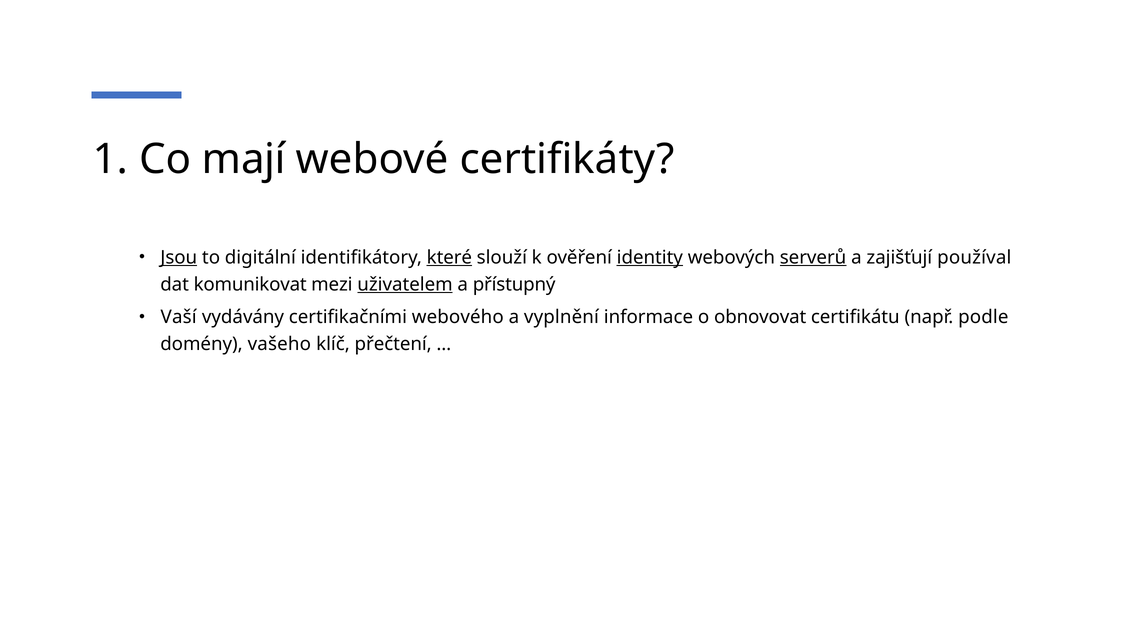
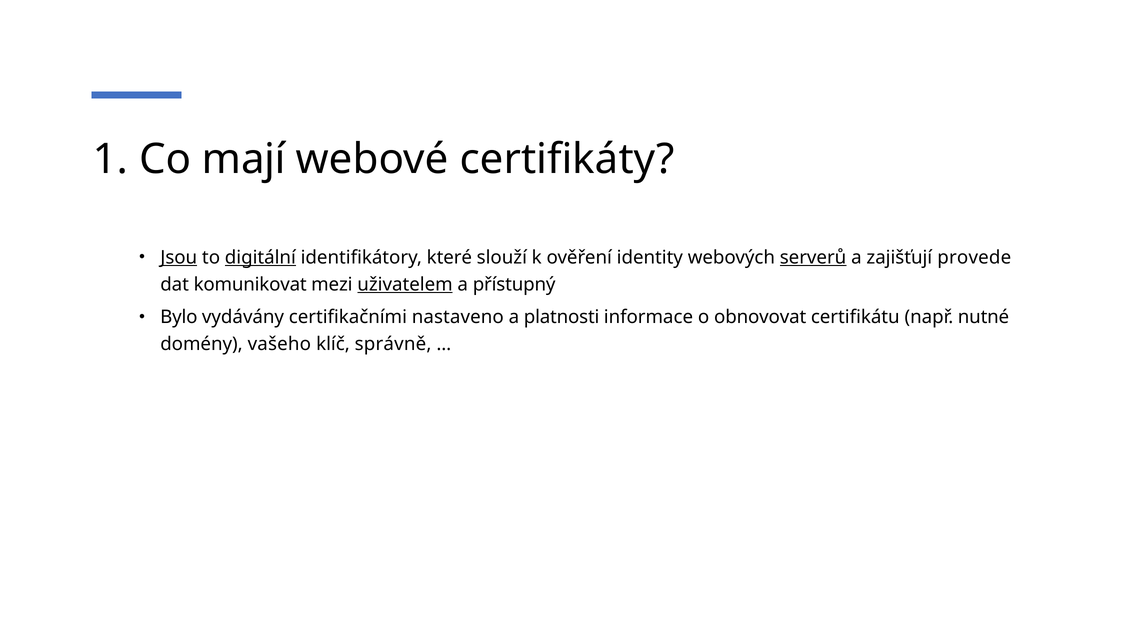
digitální underline: none -> present
které underline: present -> none
identity underline: present -> none
používal: používal -> provede
Vaší: Vaší -> Bylo
webového: webového -> nastaveno
vyplnění: vyplnění -> platnosti
podle: podle -> nutné
přečtení: přečtení -> správně
